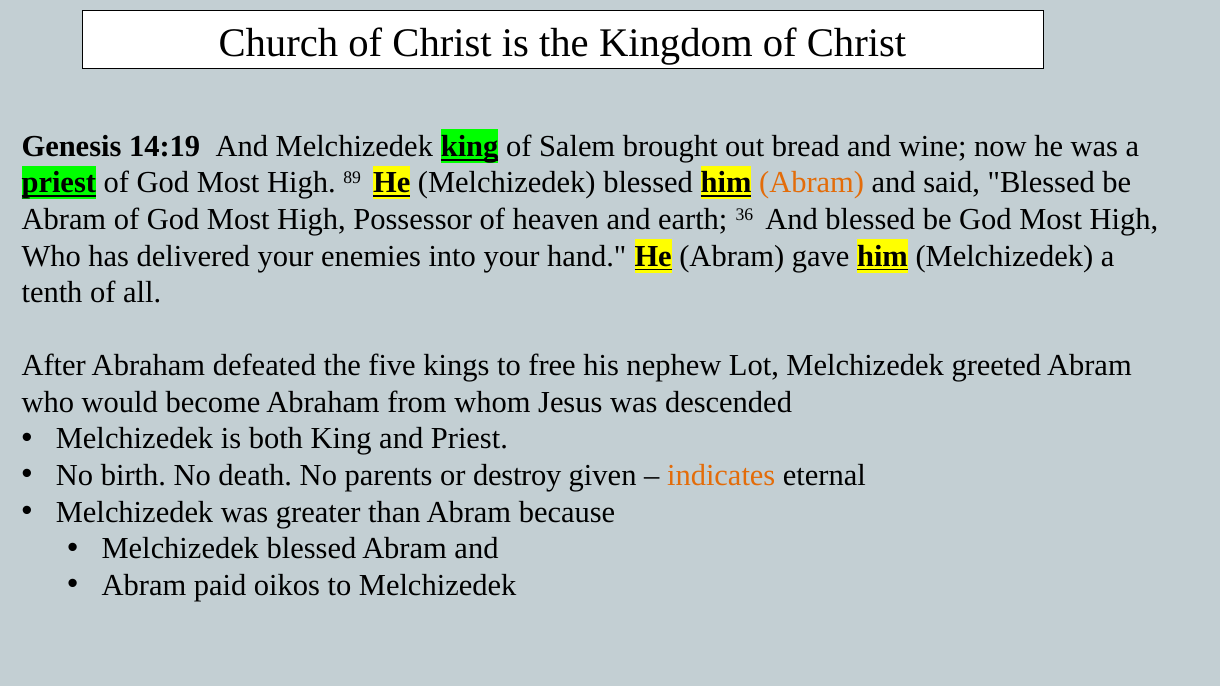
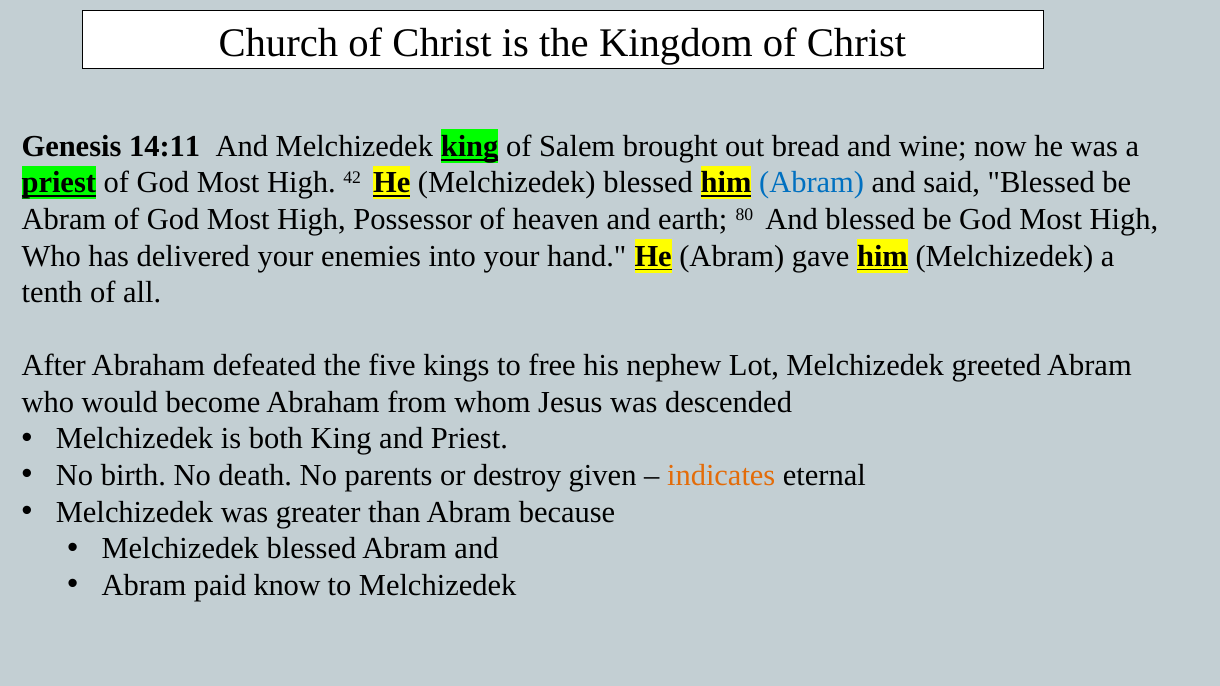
14:19: 14:19 -> 14:11
89: 89 -> 42
Abram at (812, 183) colour: orange -> blue
36: 36 -> 80
oikos: oikos -> know
